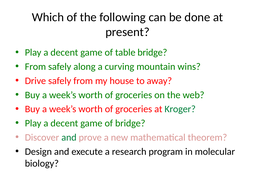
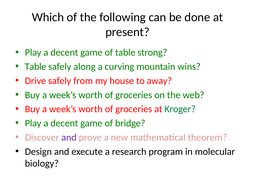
table bridge: bridge -> strong
From at (35, 67): From -> Table
and at (69, 138) colour: green -> purple
